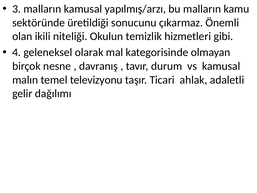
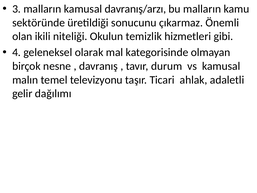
yapılmış/arzı: yapılmış/arzı -> davranış/arzı
